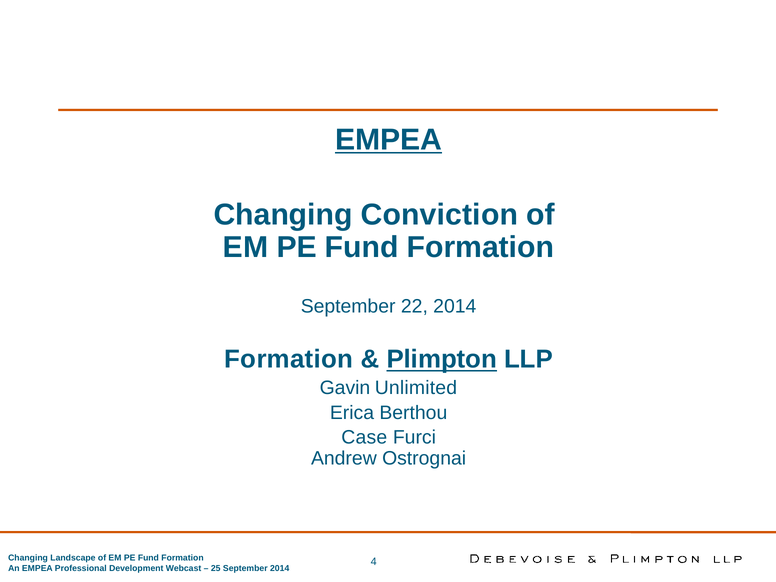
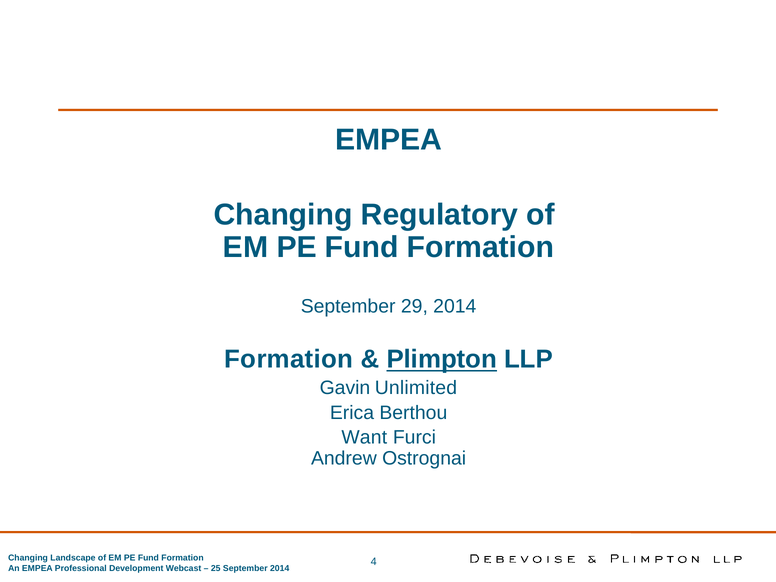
EMPEA at (389, 140) underline: present -> none
Conviction: Conviction -> Regulatory
22: 22 -> 29
Case: Case -> Want
